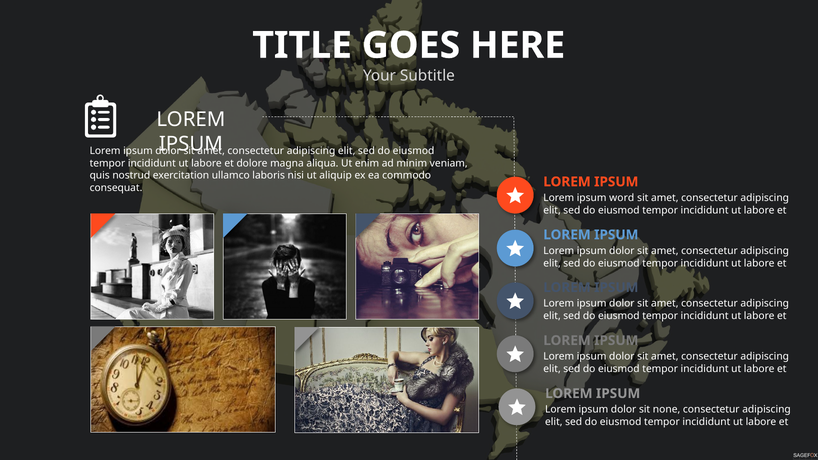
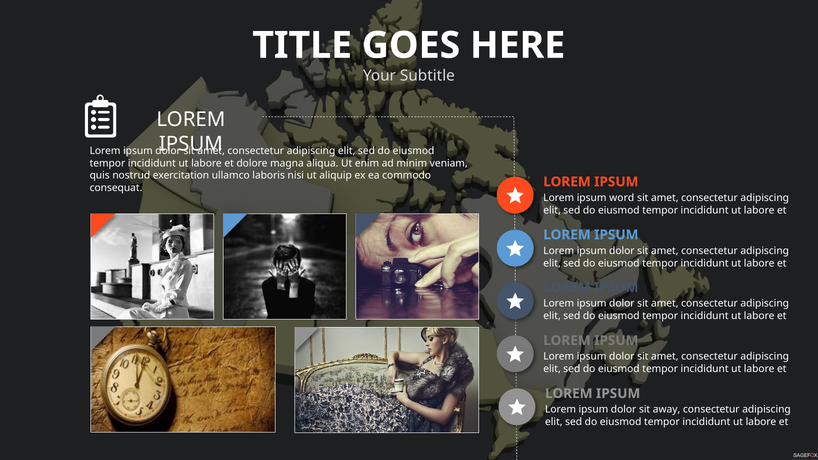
none: none -> away
